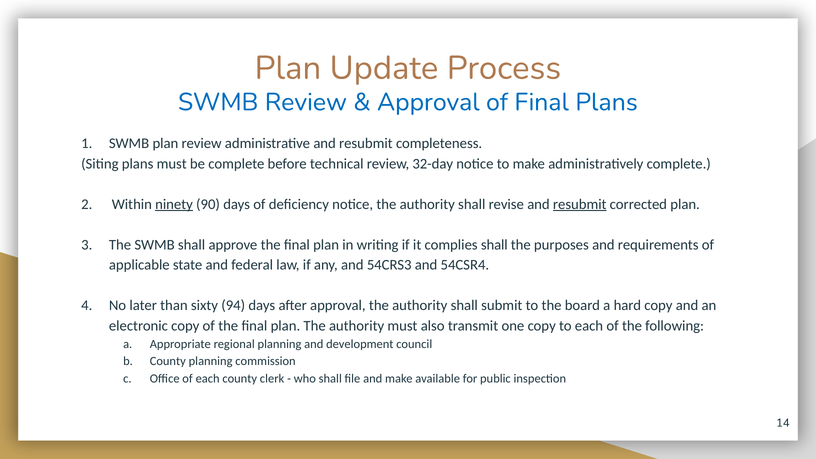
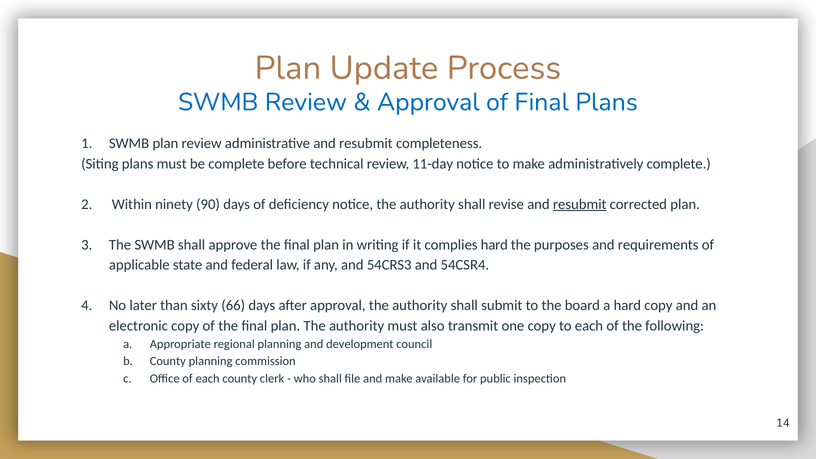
32-day: 32-day -> 11-day
ninety underline: present -> none
complies shall: shall -> hard
94: 94 -> 66
